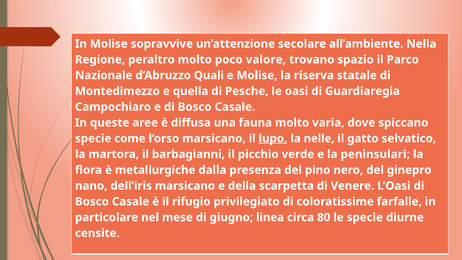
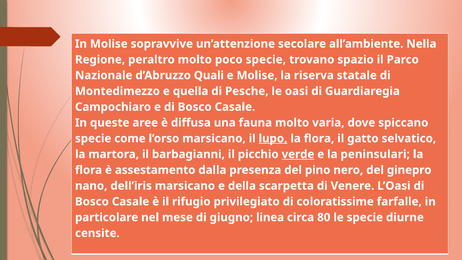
poco valore: valore -> specie
nelle at (319, 138): nelle -> flora
verde underline: none -> present
metallurgiche: metallurgiche -> assestamento
